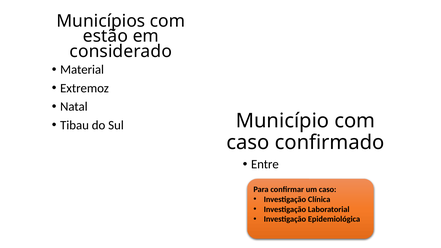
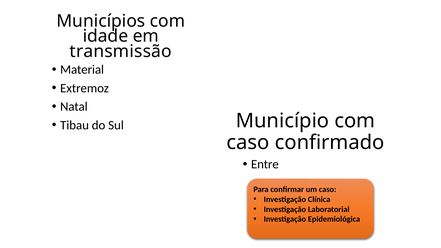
estão: estão -> idade
considerado: considerado -> transmissão
